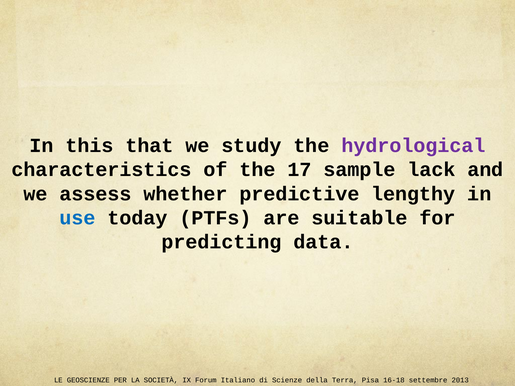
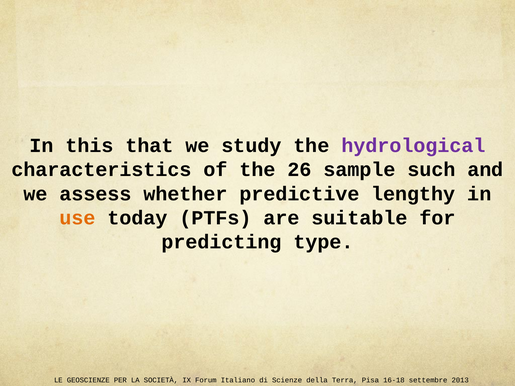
17: 17 -> 26
lack: lack -> such
use colour: blue -> orange
data: data -> type
